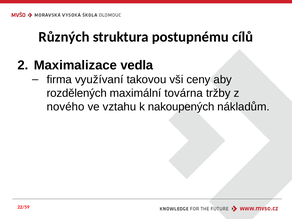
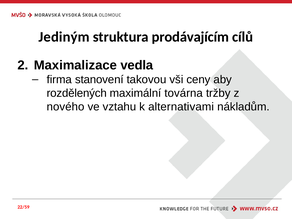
Různých: Různých -> Jediným
postupnému: postupnému -> prodávajícím
využívaní: využívaní -> stanovení
nakoupených: nakoupených -> alternativami
